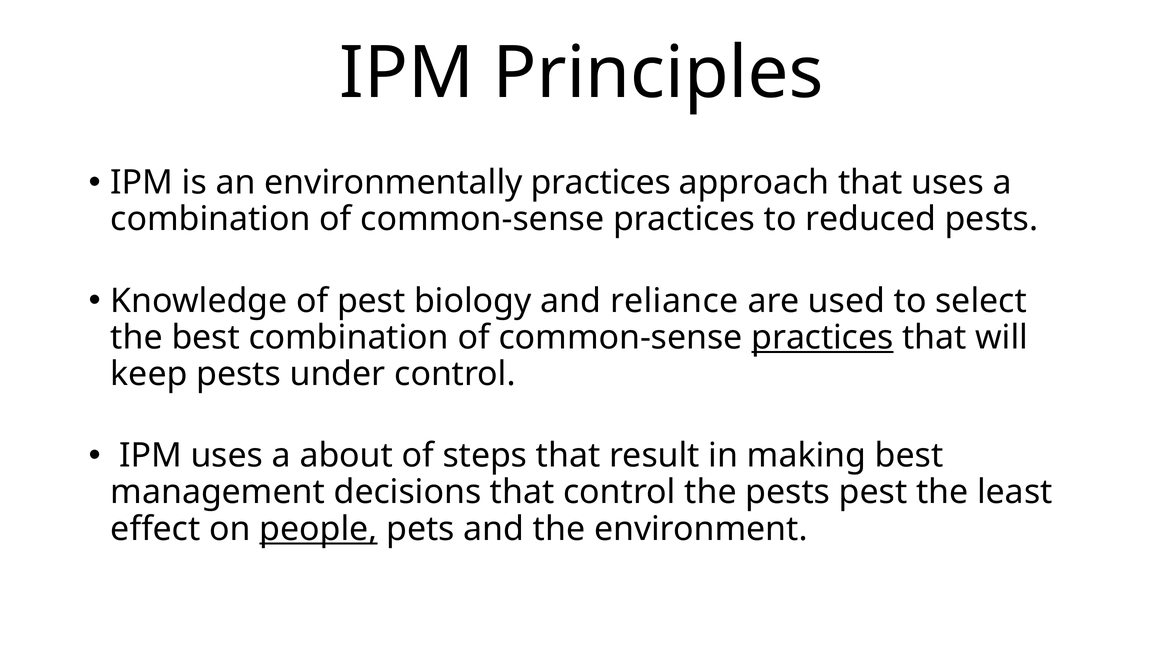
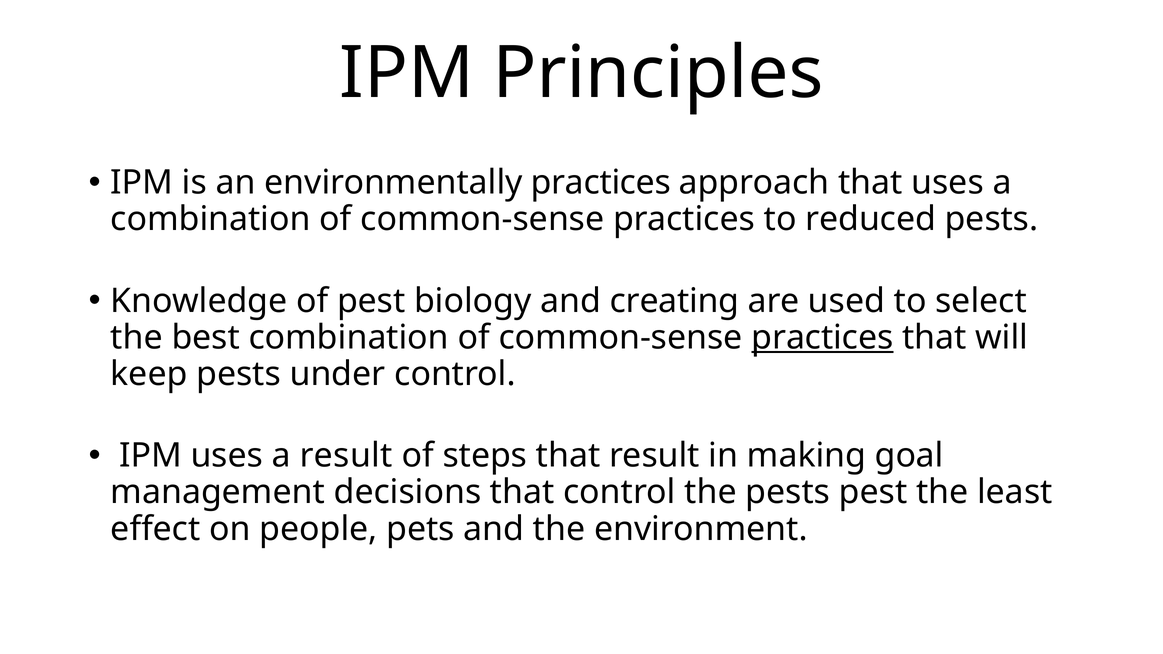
reliance: reliance -> creating
a about: about -> result
making best: best -> goal
people underline: present -> none
